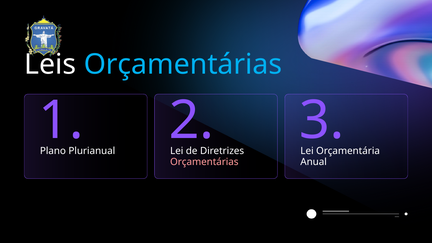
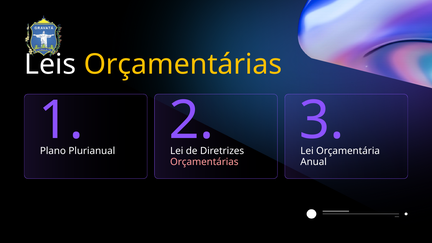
Orçamentárias at (183, 64) colour: light blue -> yellow
